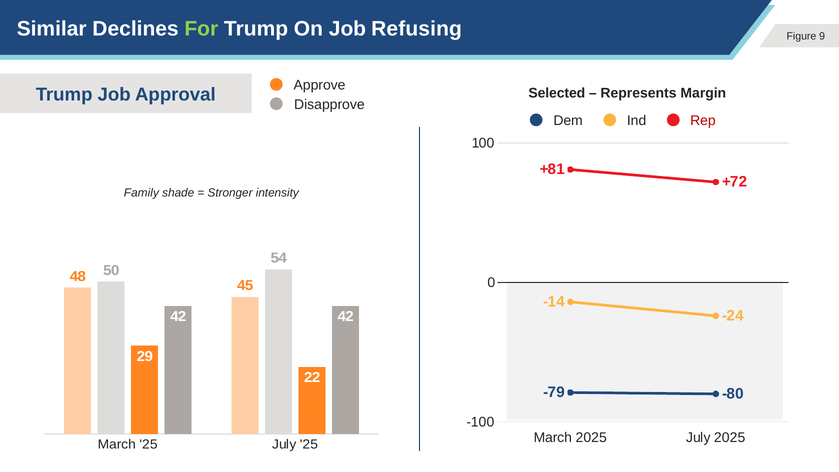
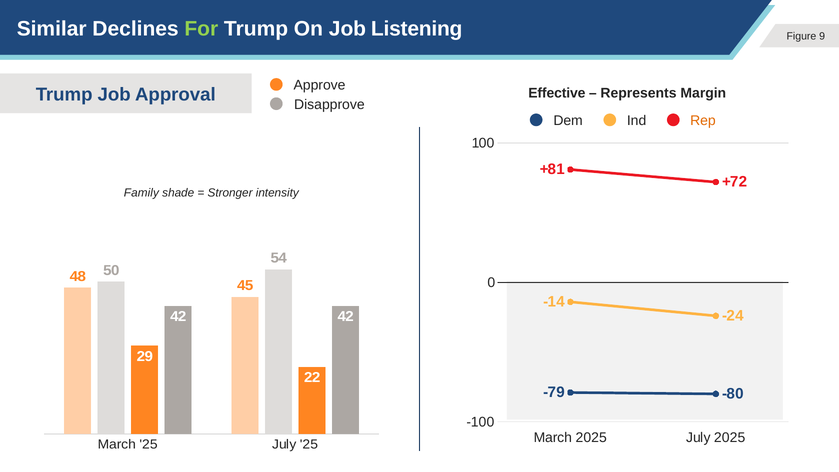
Refusing: Refusing -> Listening
Selected: Selected -> Effective
Rep colour: red -> orange
